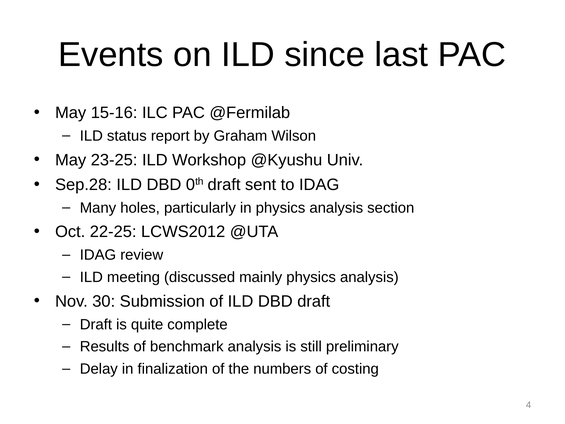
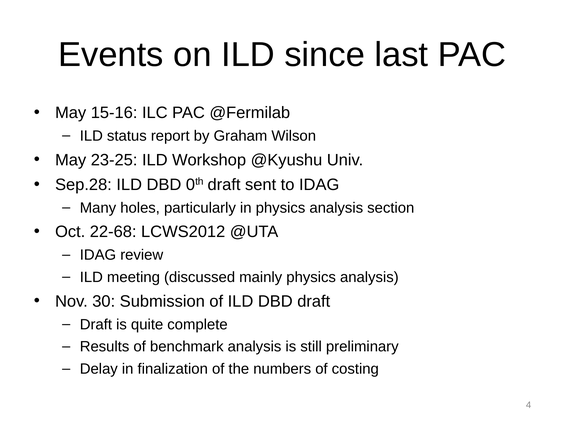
22-25: 22-25 -> 22-68
